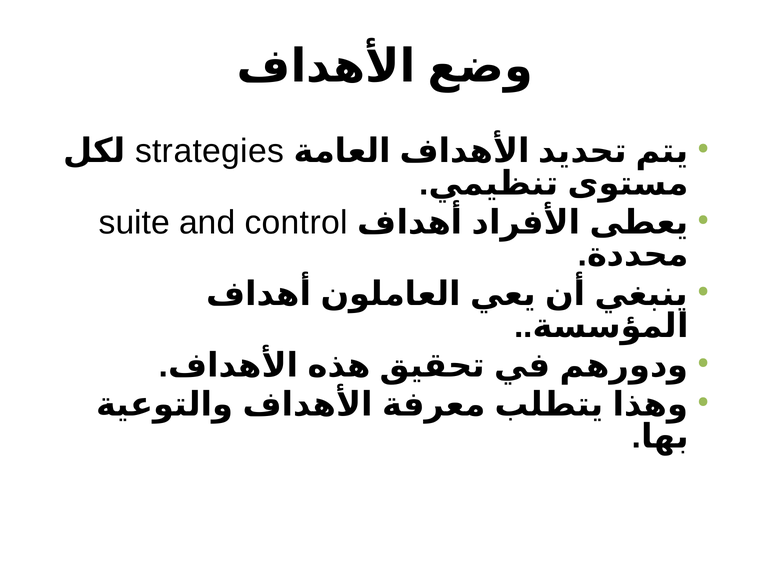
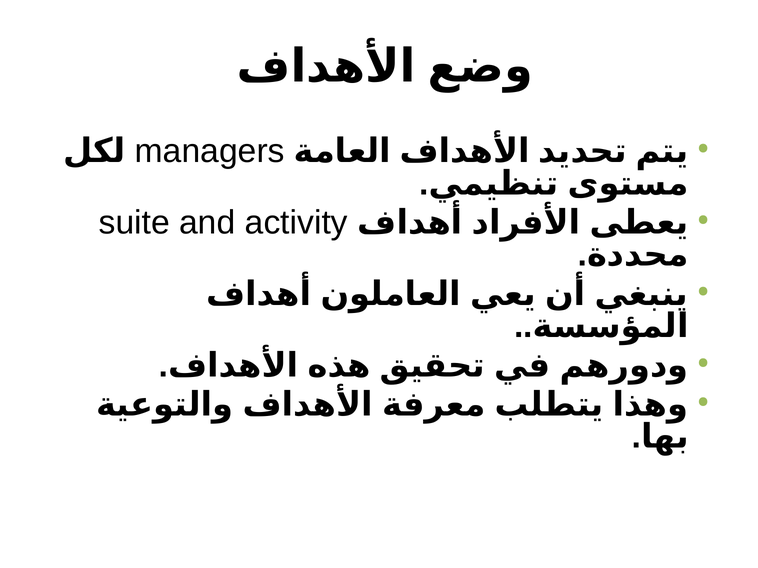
strategies: strategies -> managers
control: control -> activity
